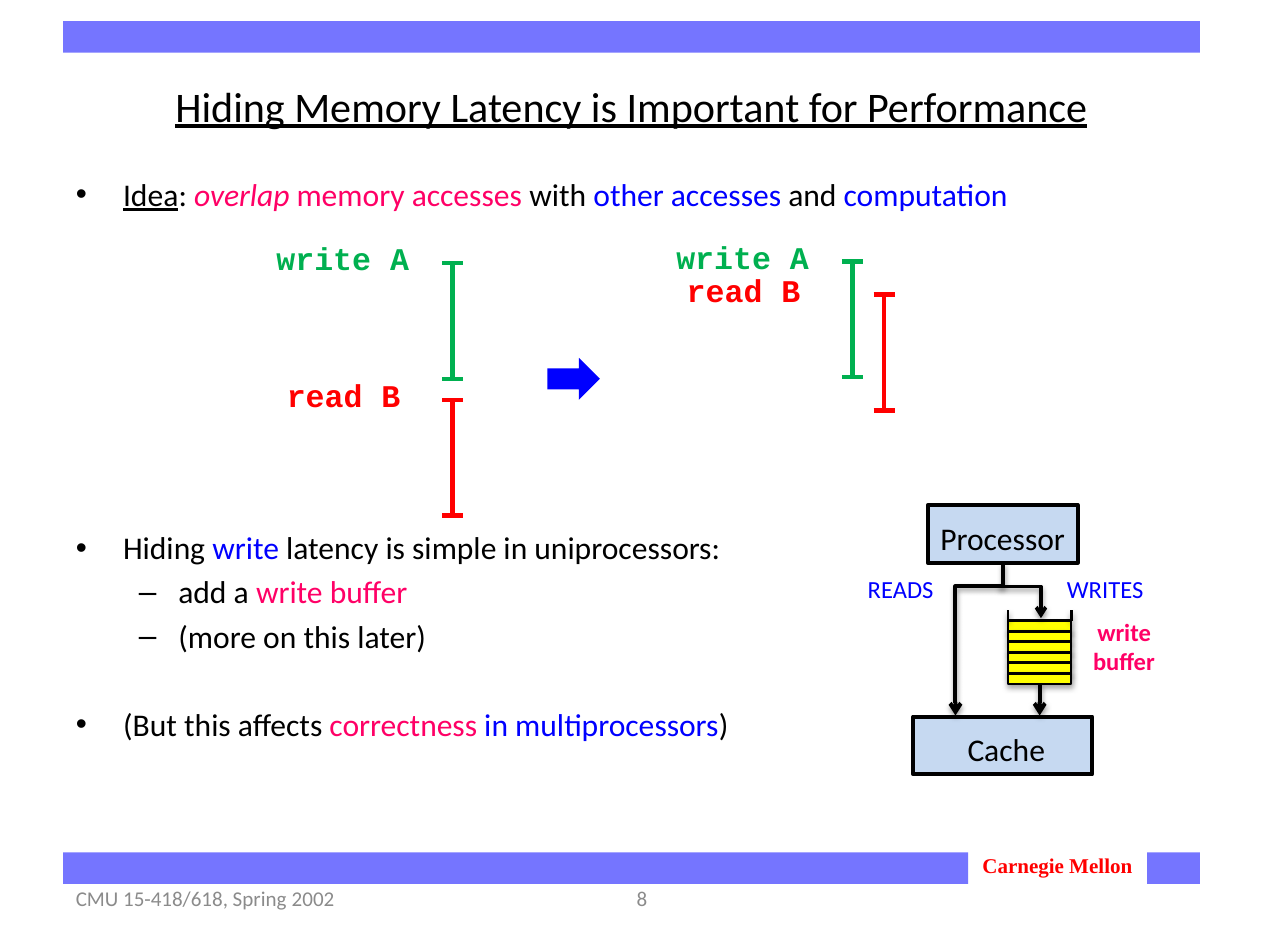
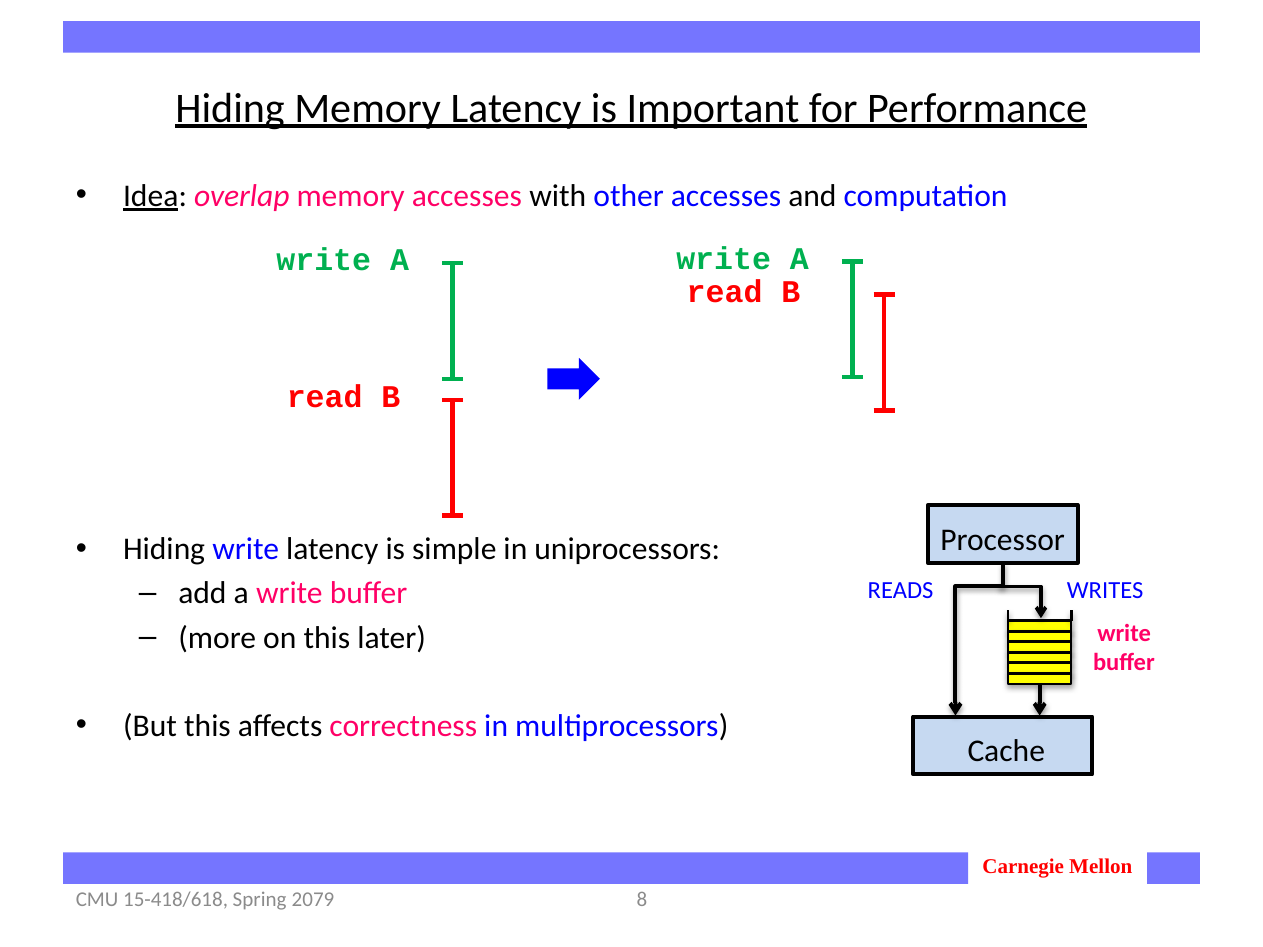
2002: 2002 -> 2079
